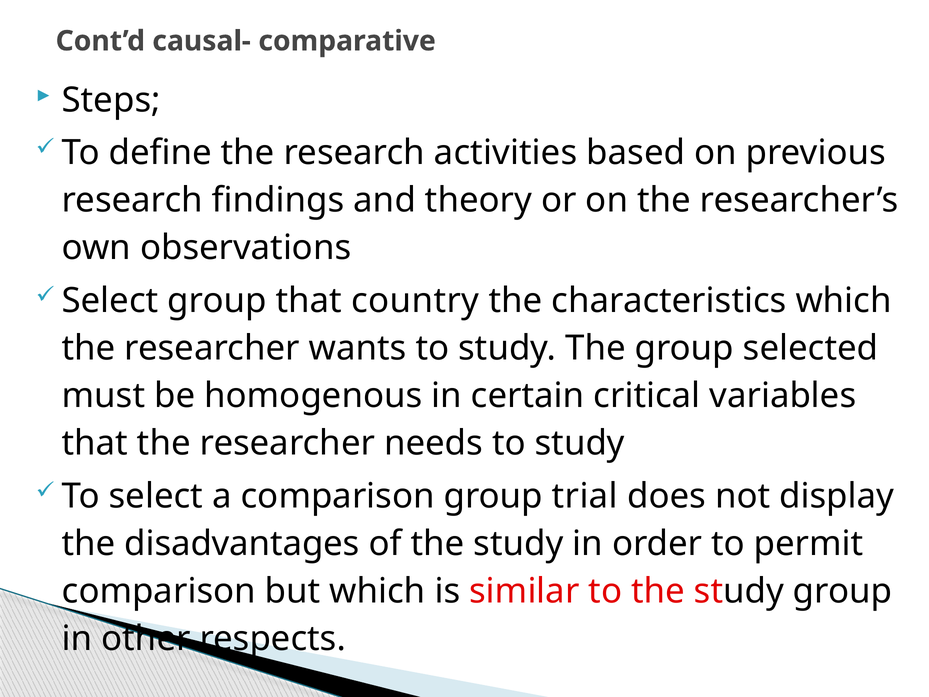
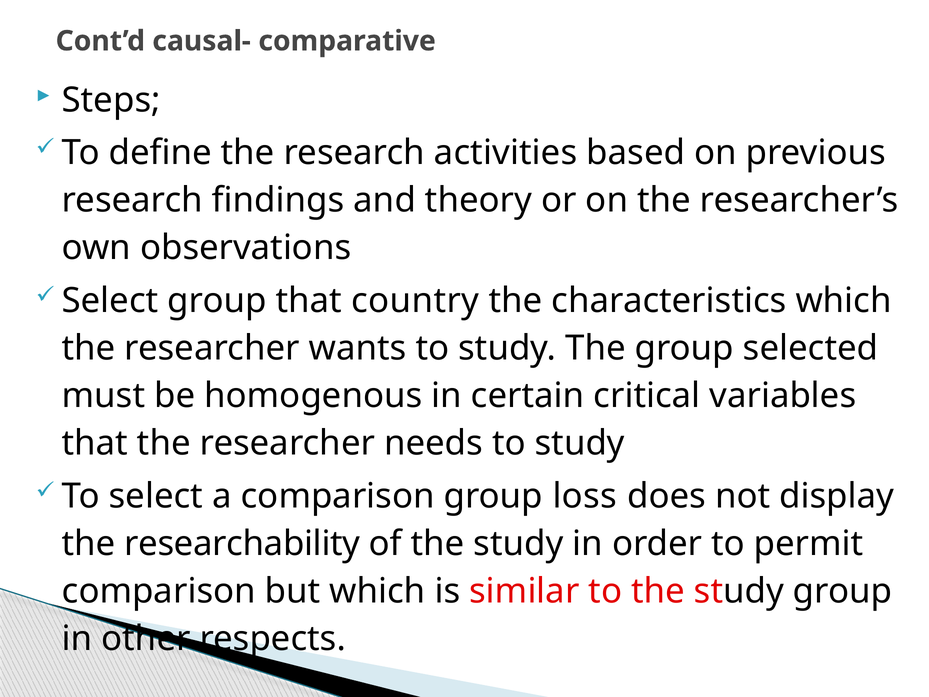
trial: trial -> loss
disadvantages: disadvantages -> researchability
